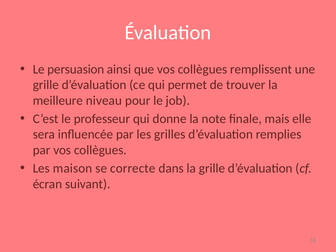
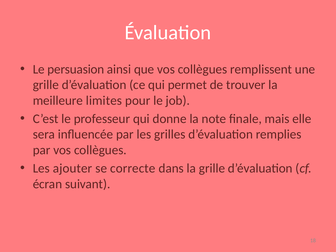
niveau: niveau -> limites
maison: maison -> ajouter
